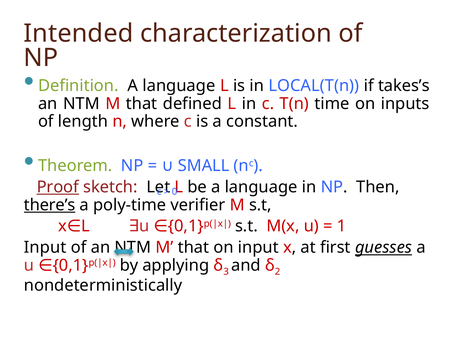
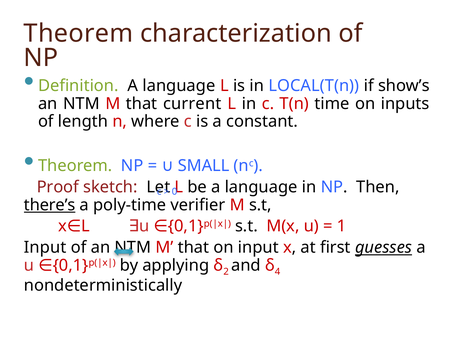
Intended at (78, 33): Intended -> Theorem
takes’s: takes’s -> show’s
defined: defined -> current
Proof underline: present -> none
3: 3 -> 2
2: 2 -> 4
